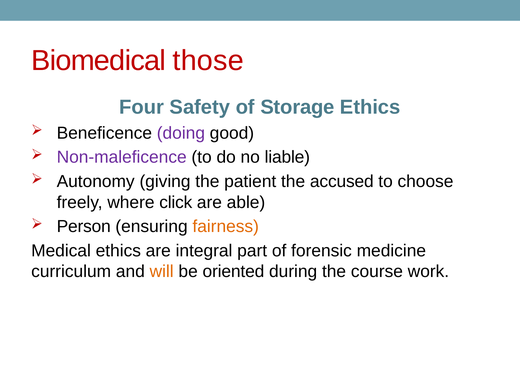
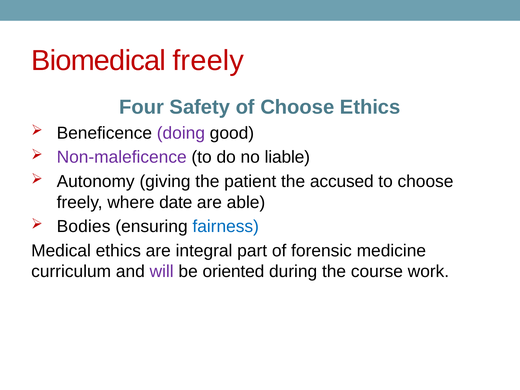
Biomedical those: those -> freely
of Storage: Storage -> Choose
click: click -> date
Person: Person -> Bodies
fairness colour: orange -> blue
will colour: orange -> purple
